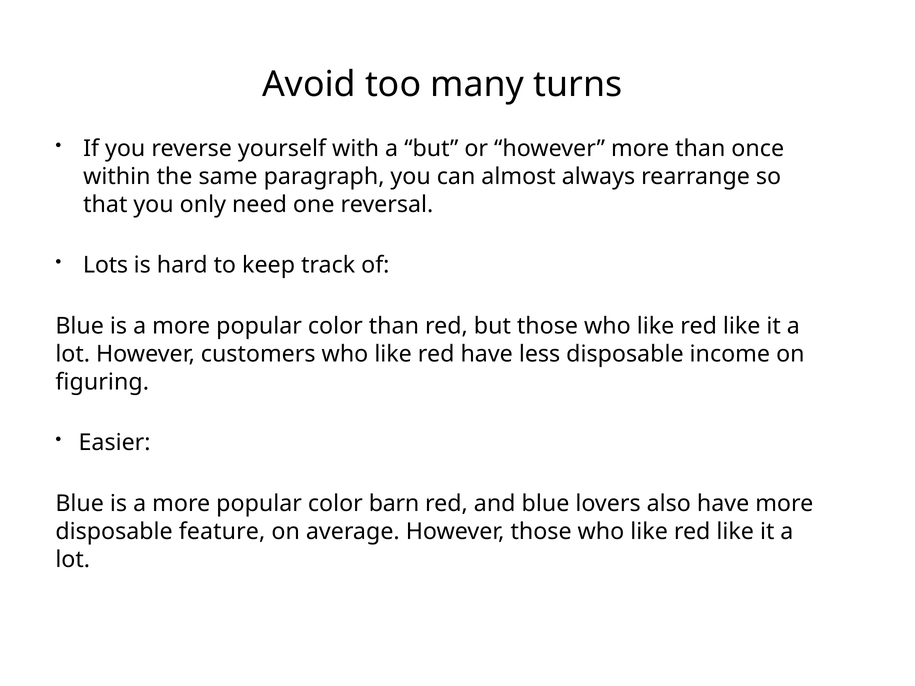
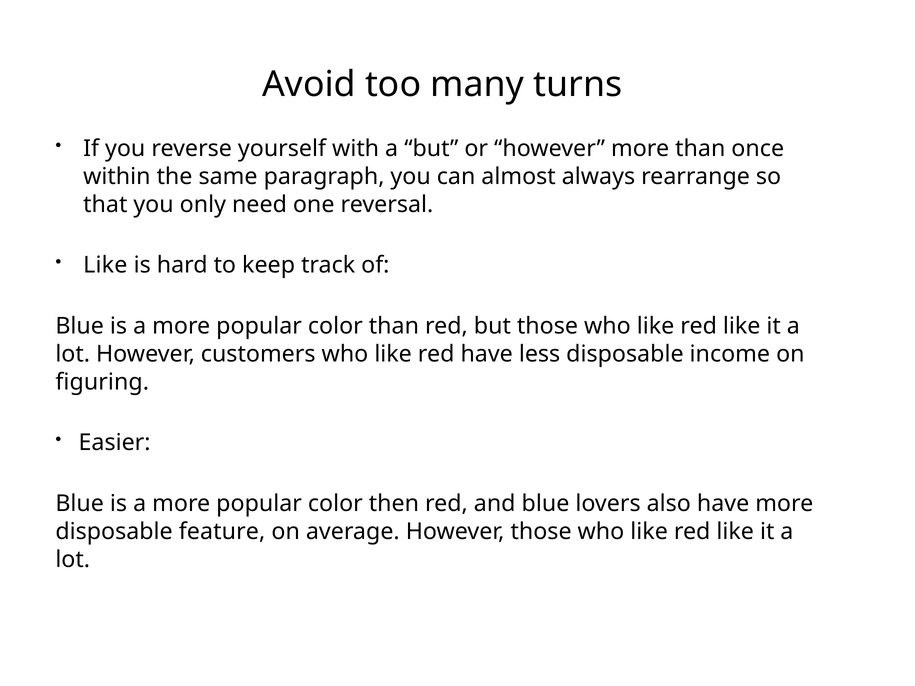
Lots at (106, 265): Lots -> Like
barn: barn -> then
